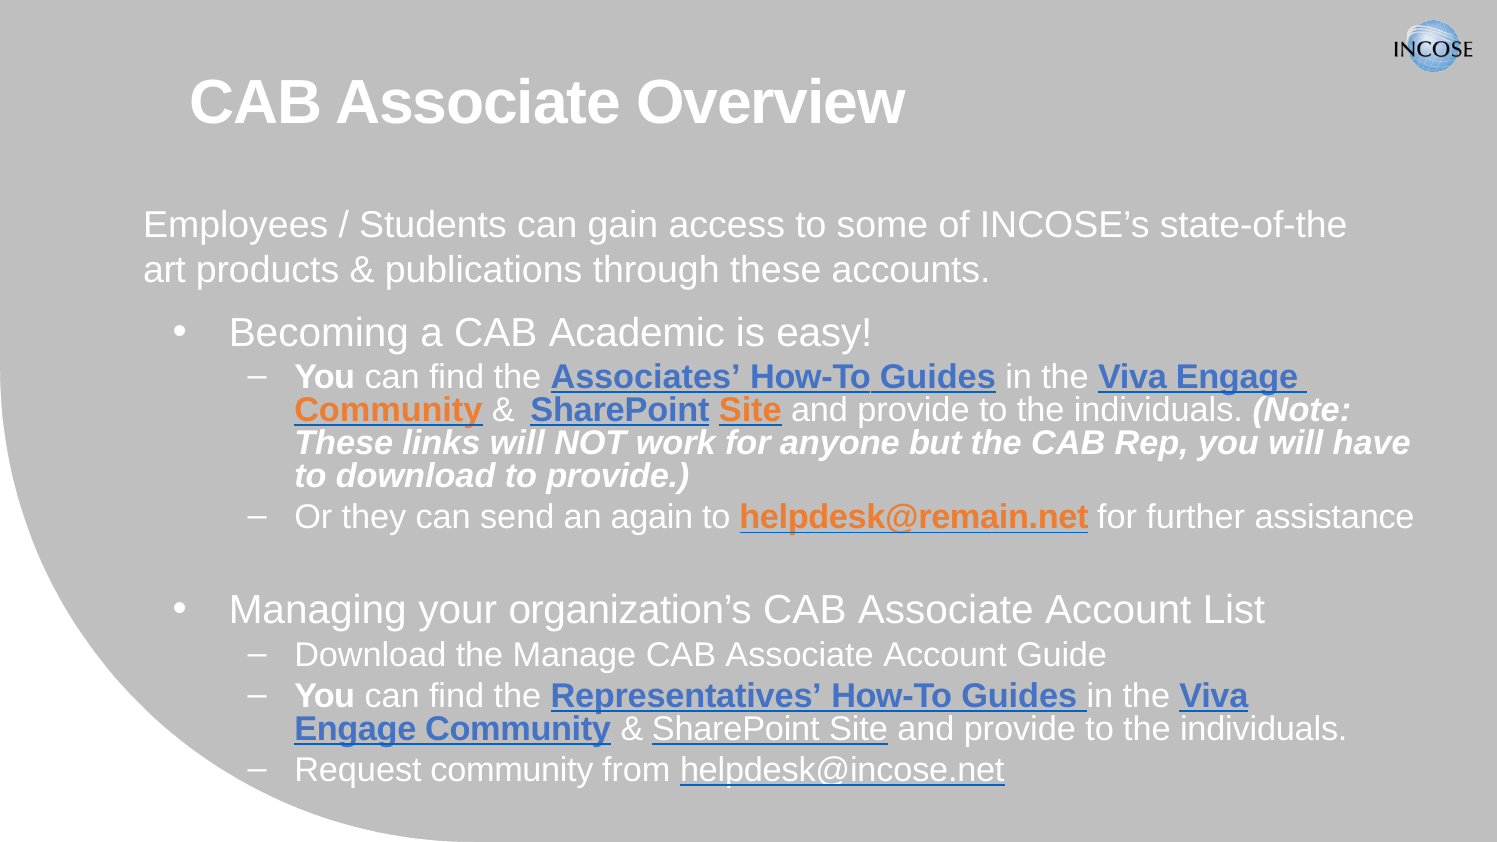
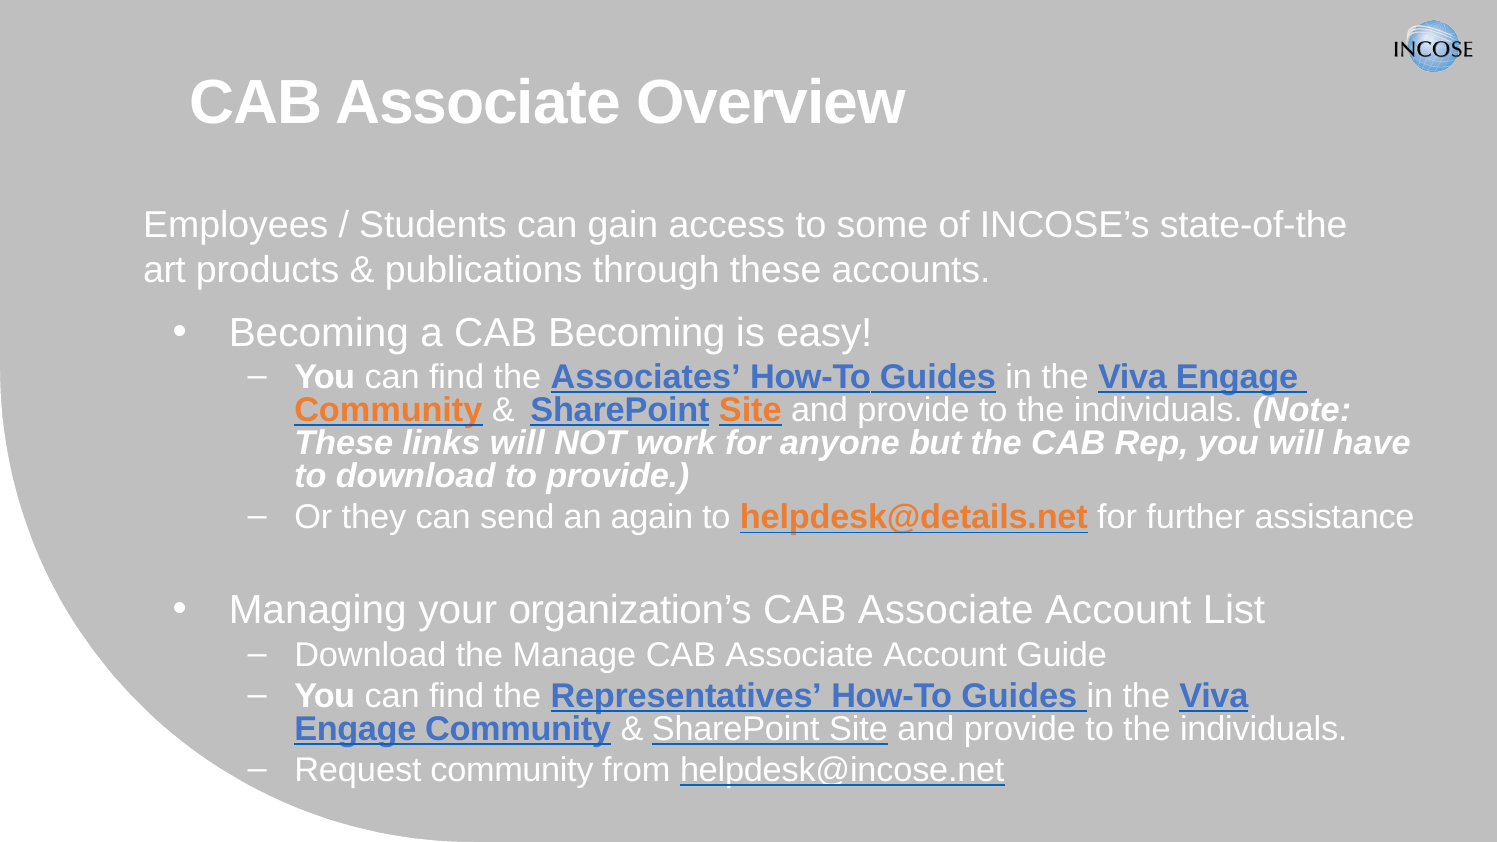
CAB Academic: Academic -> Becoming
helpdesk@remain.net: helpdesk@remain.net -> helpdesk@details.net
